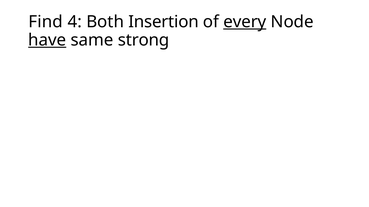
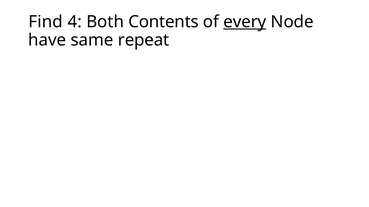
Insertion: Insertion -> Contents
have underline: present -> none
strong: strong -> repeat
